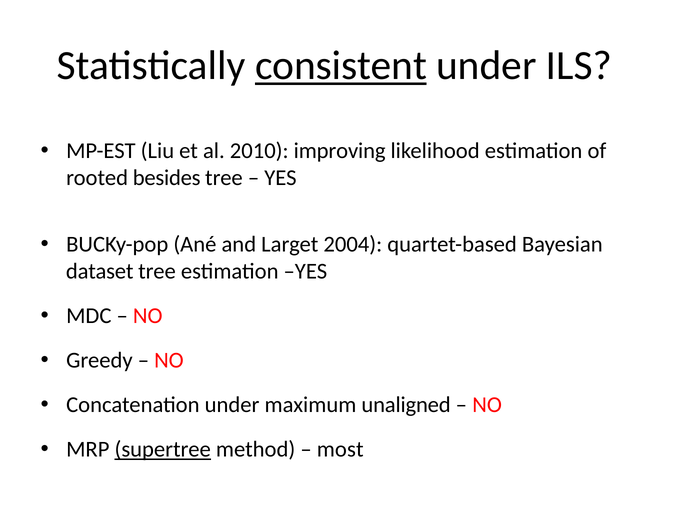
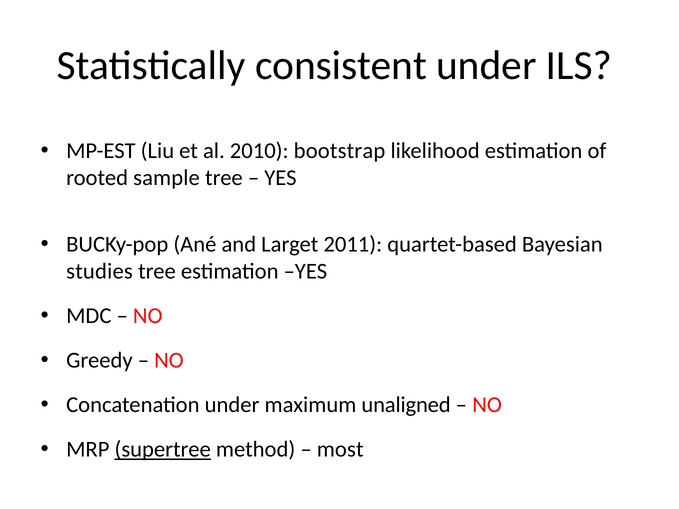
consistent underline: present -> none
improving: improving -> bootstrap
besides: besides -> sample
2004: 2004 -> 2011
dataset: dataset -> studies
